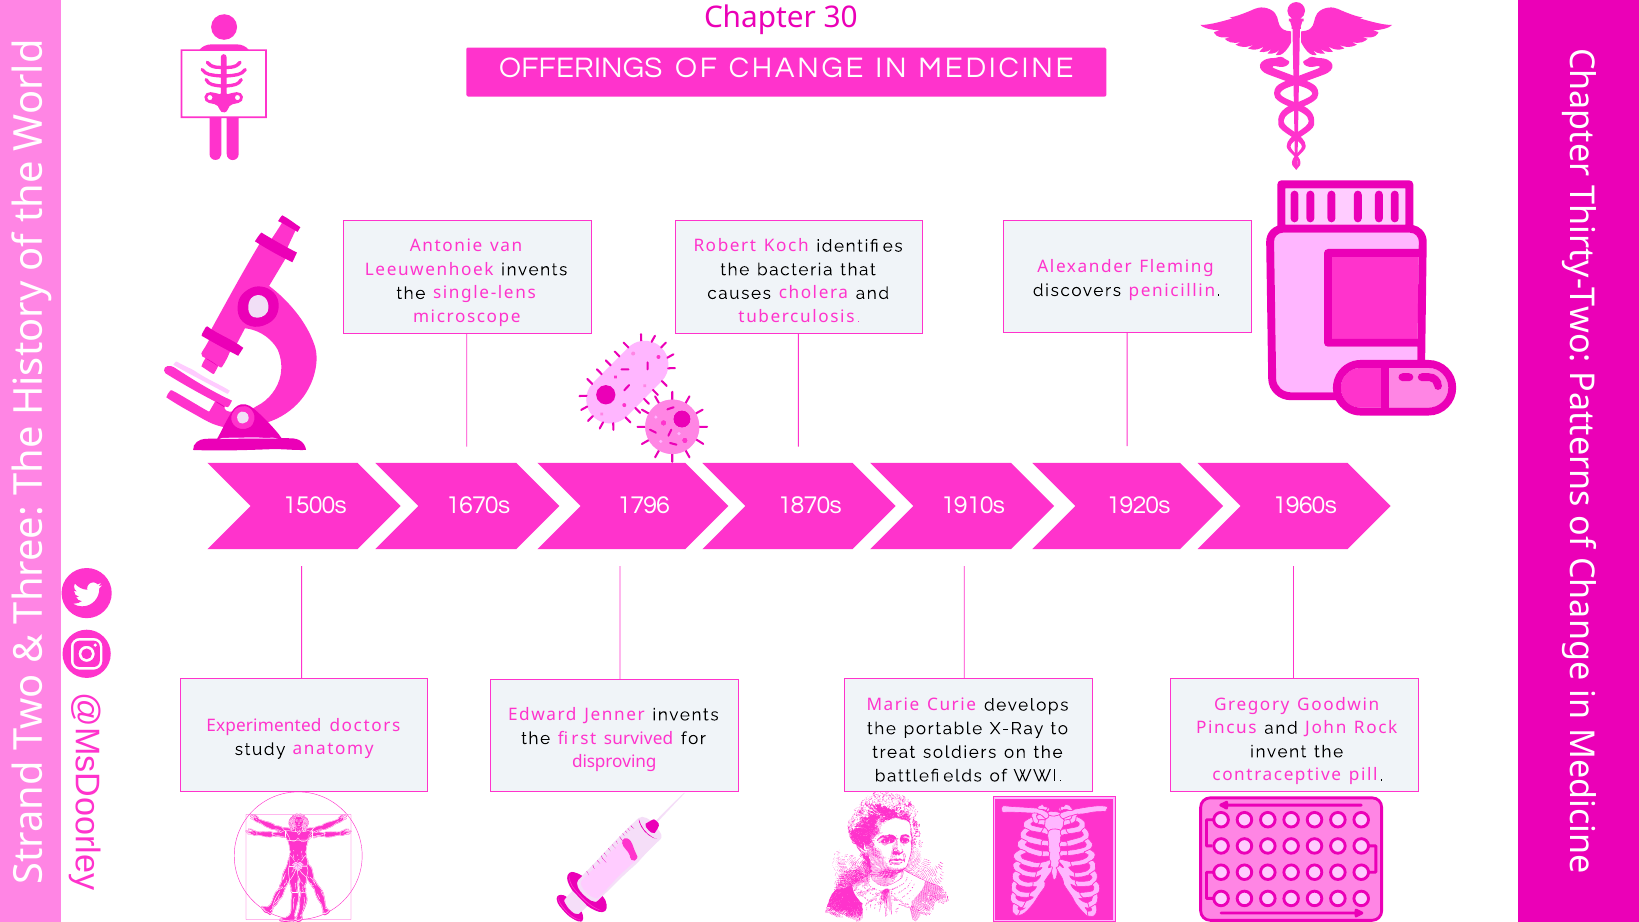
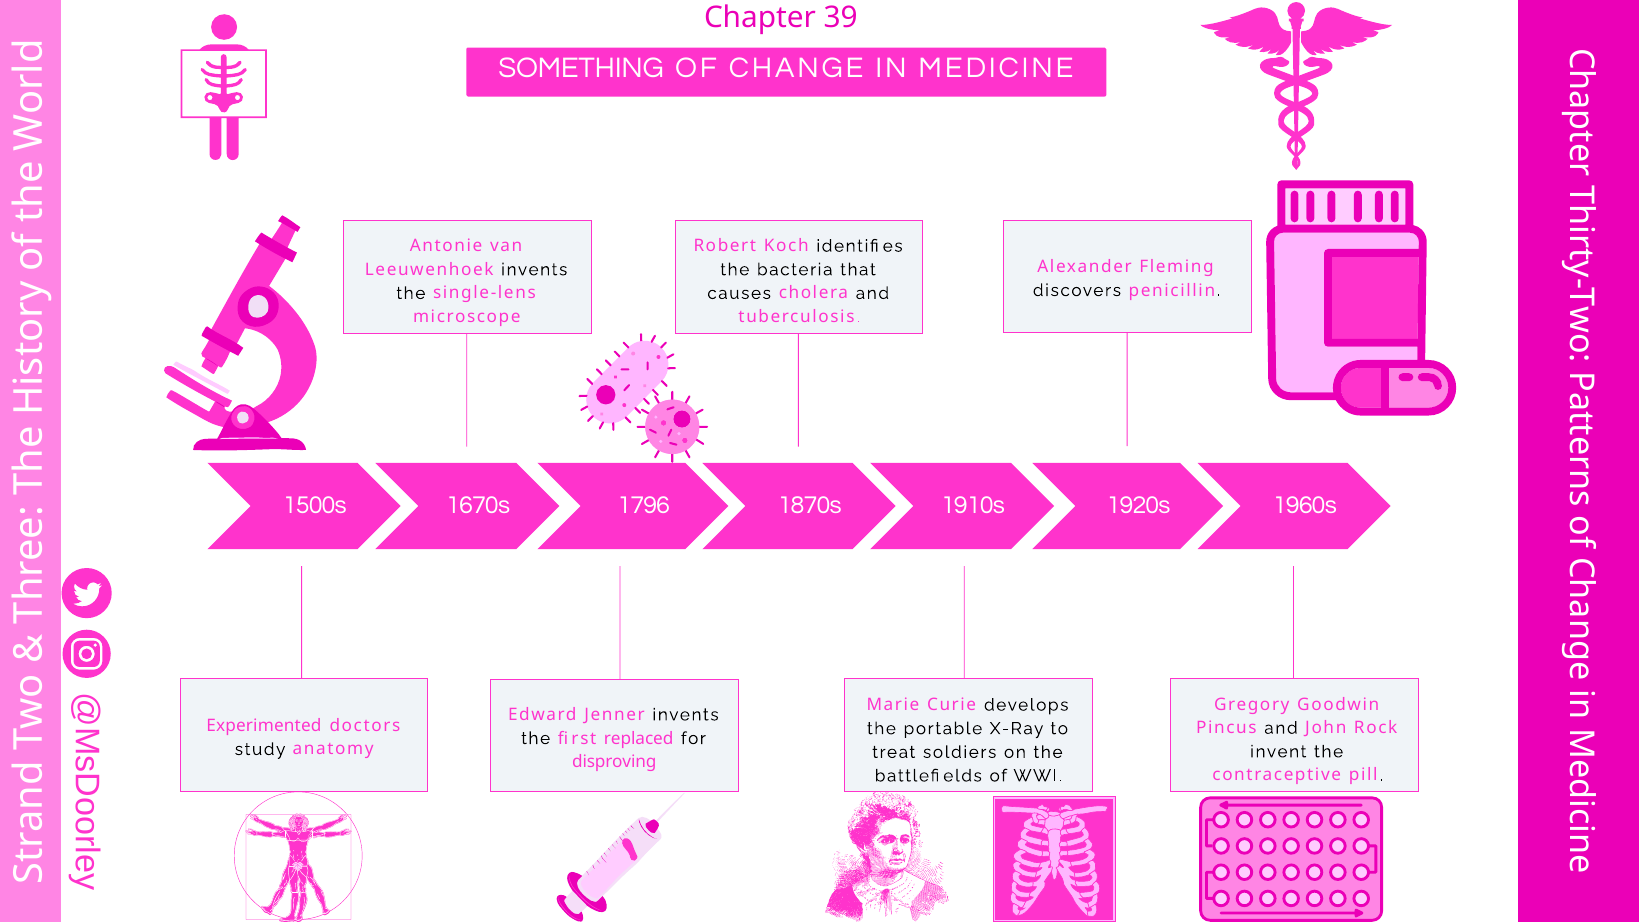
30: 30 -> 39
OFFERINGS: OFFERINGS -> SOMETHING
survived: survived -> replaced
